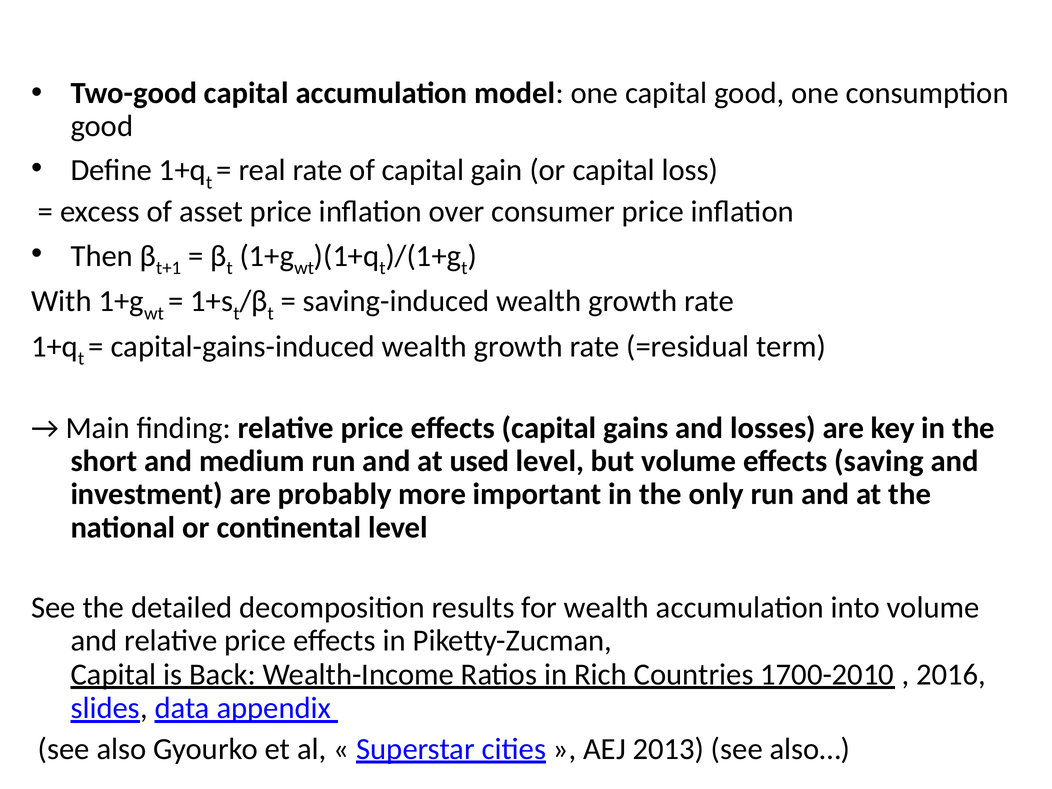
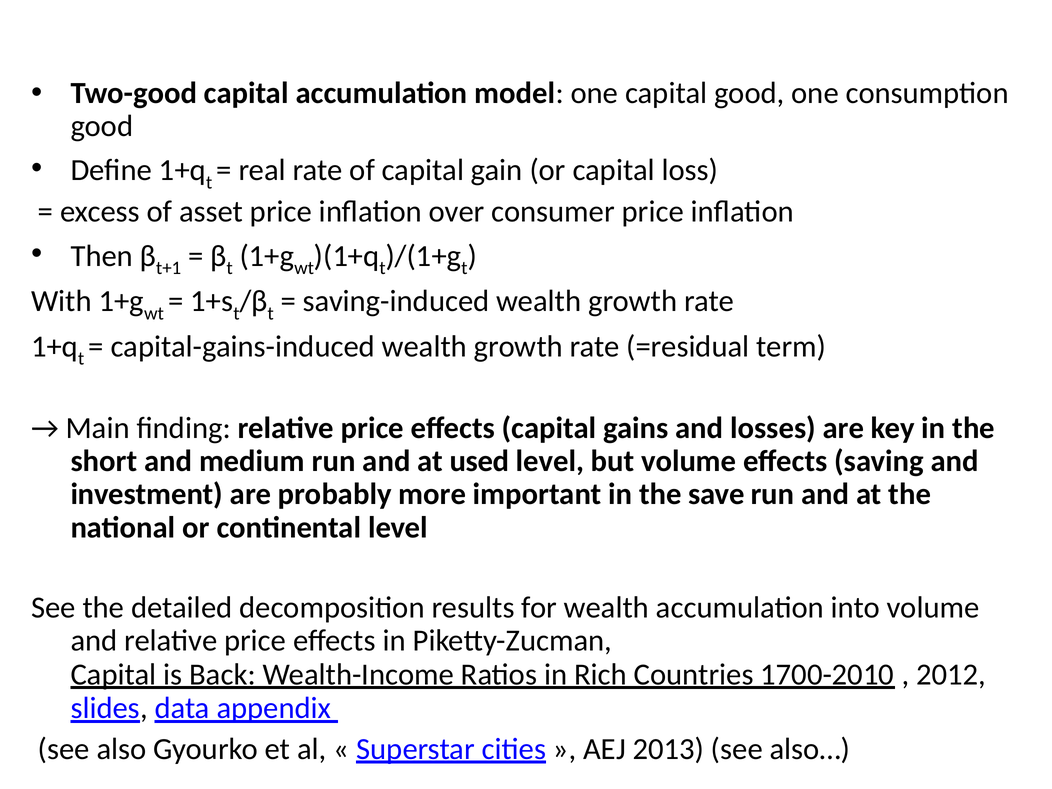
only: only -> save
2016: 2016 -> 2012
